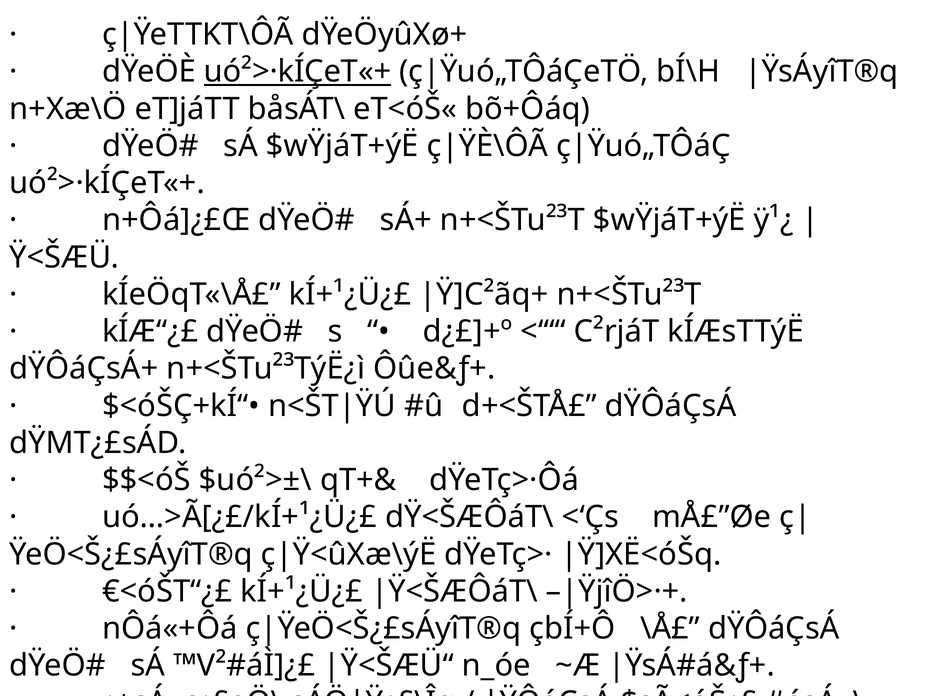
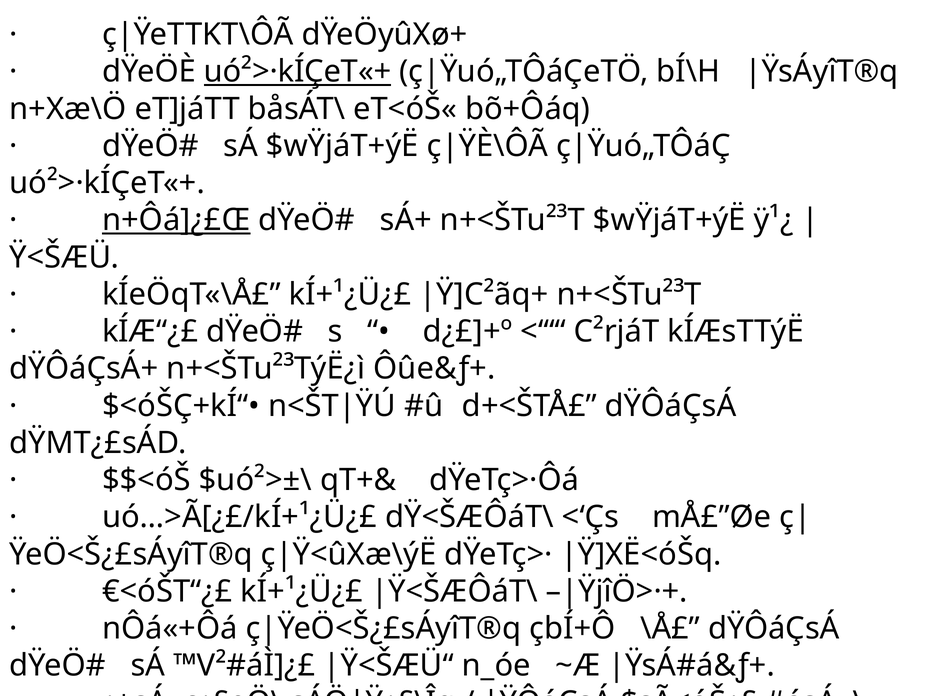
n+Ôá]¿£Œ underline: none -> present
